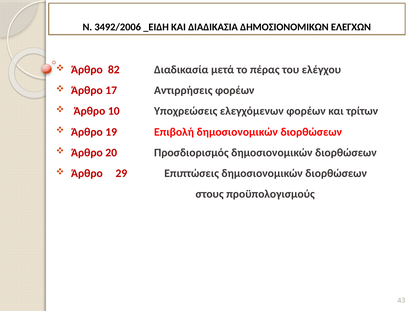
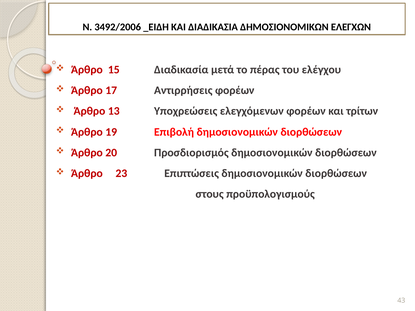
82: 82 -> 15
10: 10 -> 13
29: 29 -> 23
